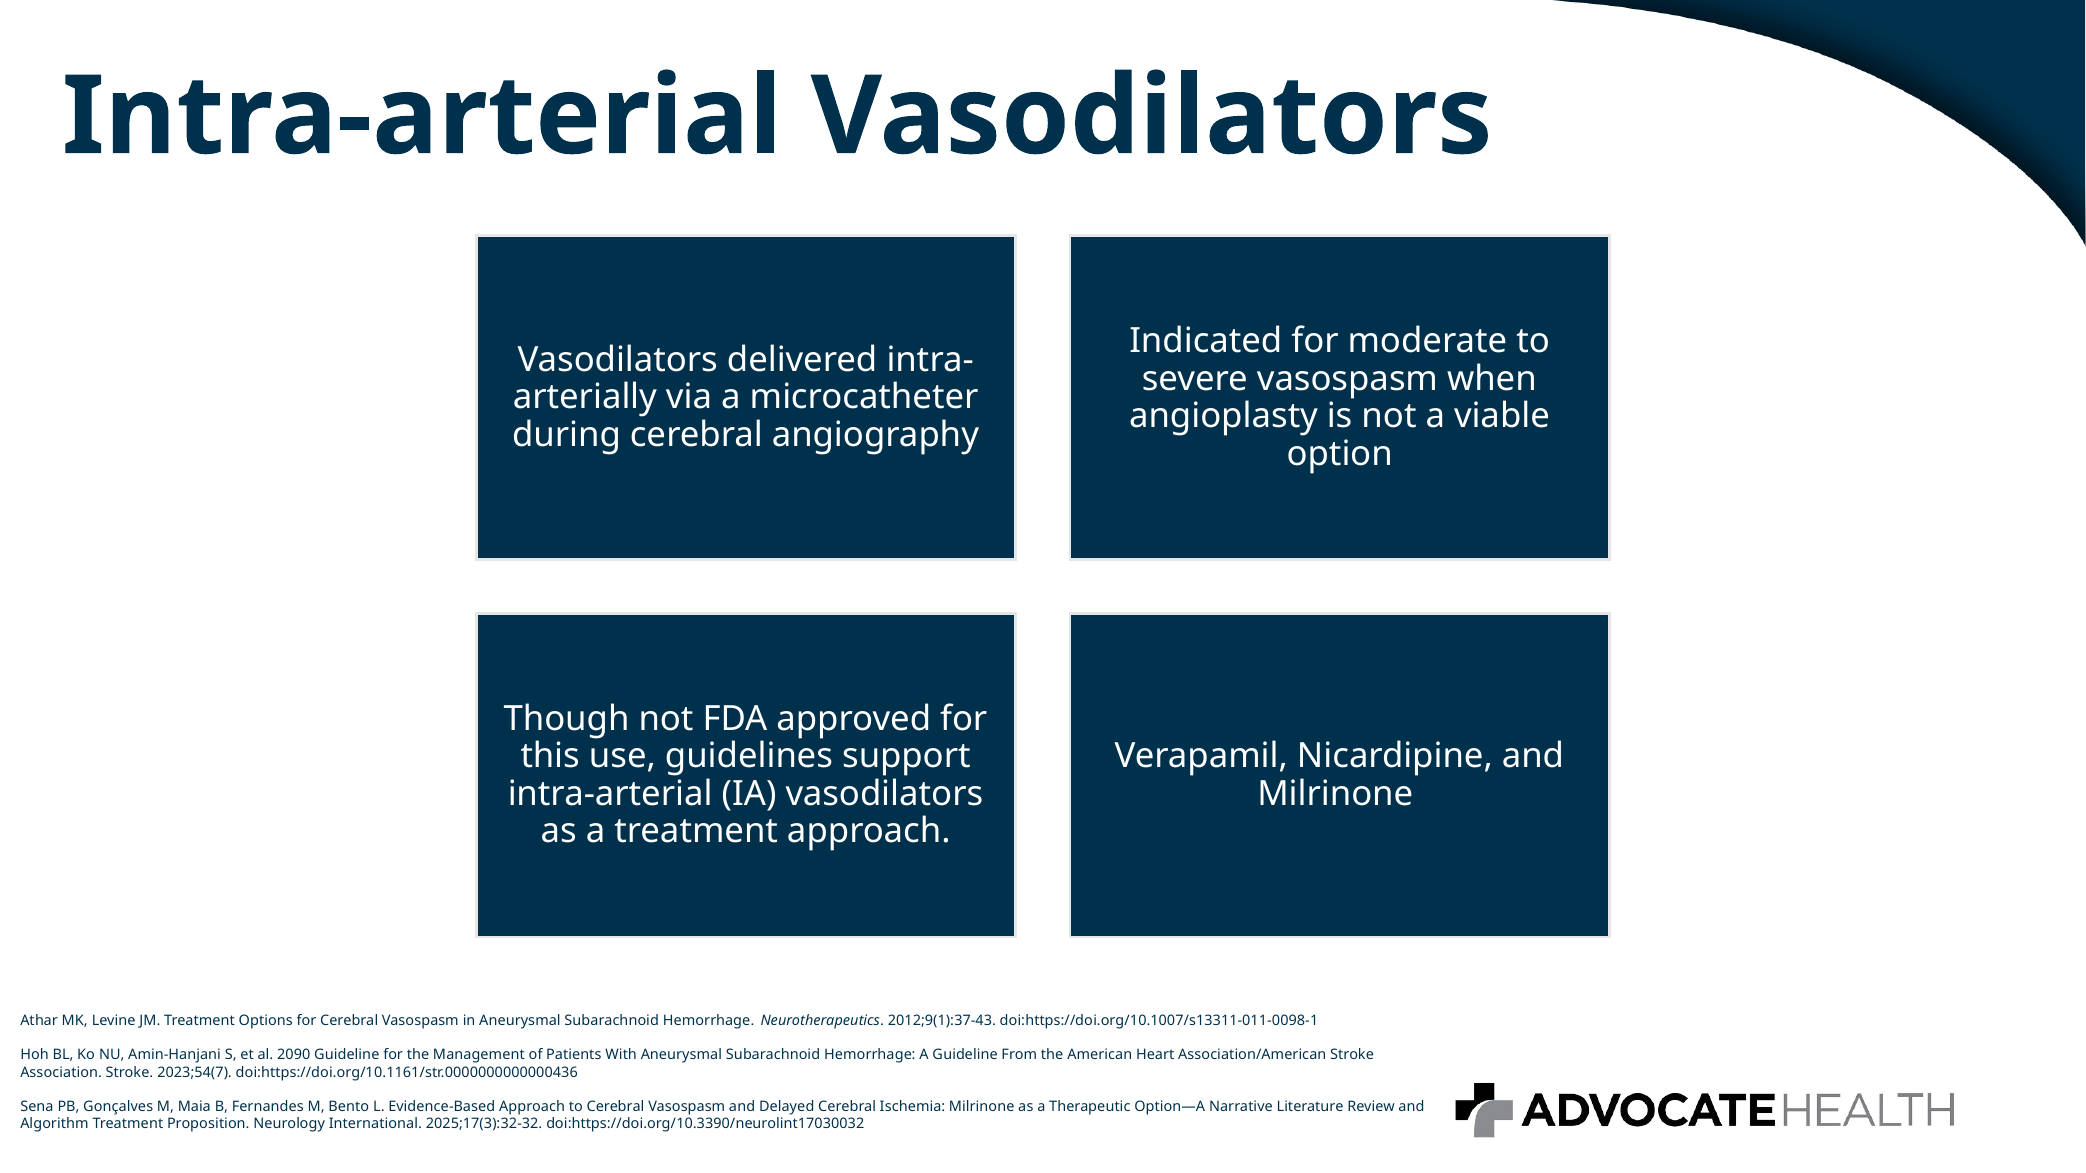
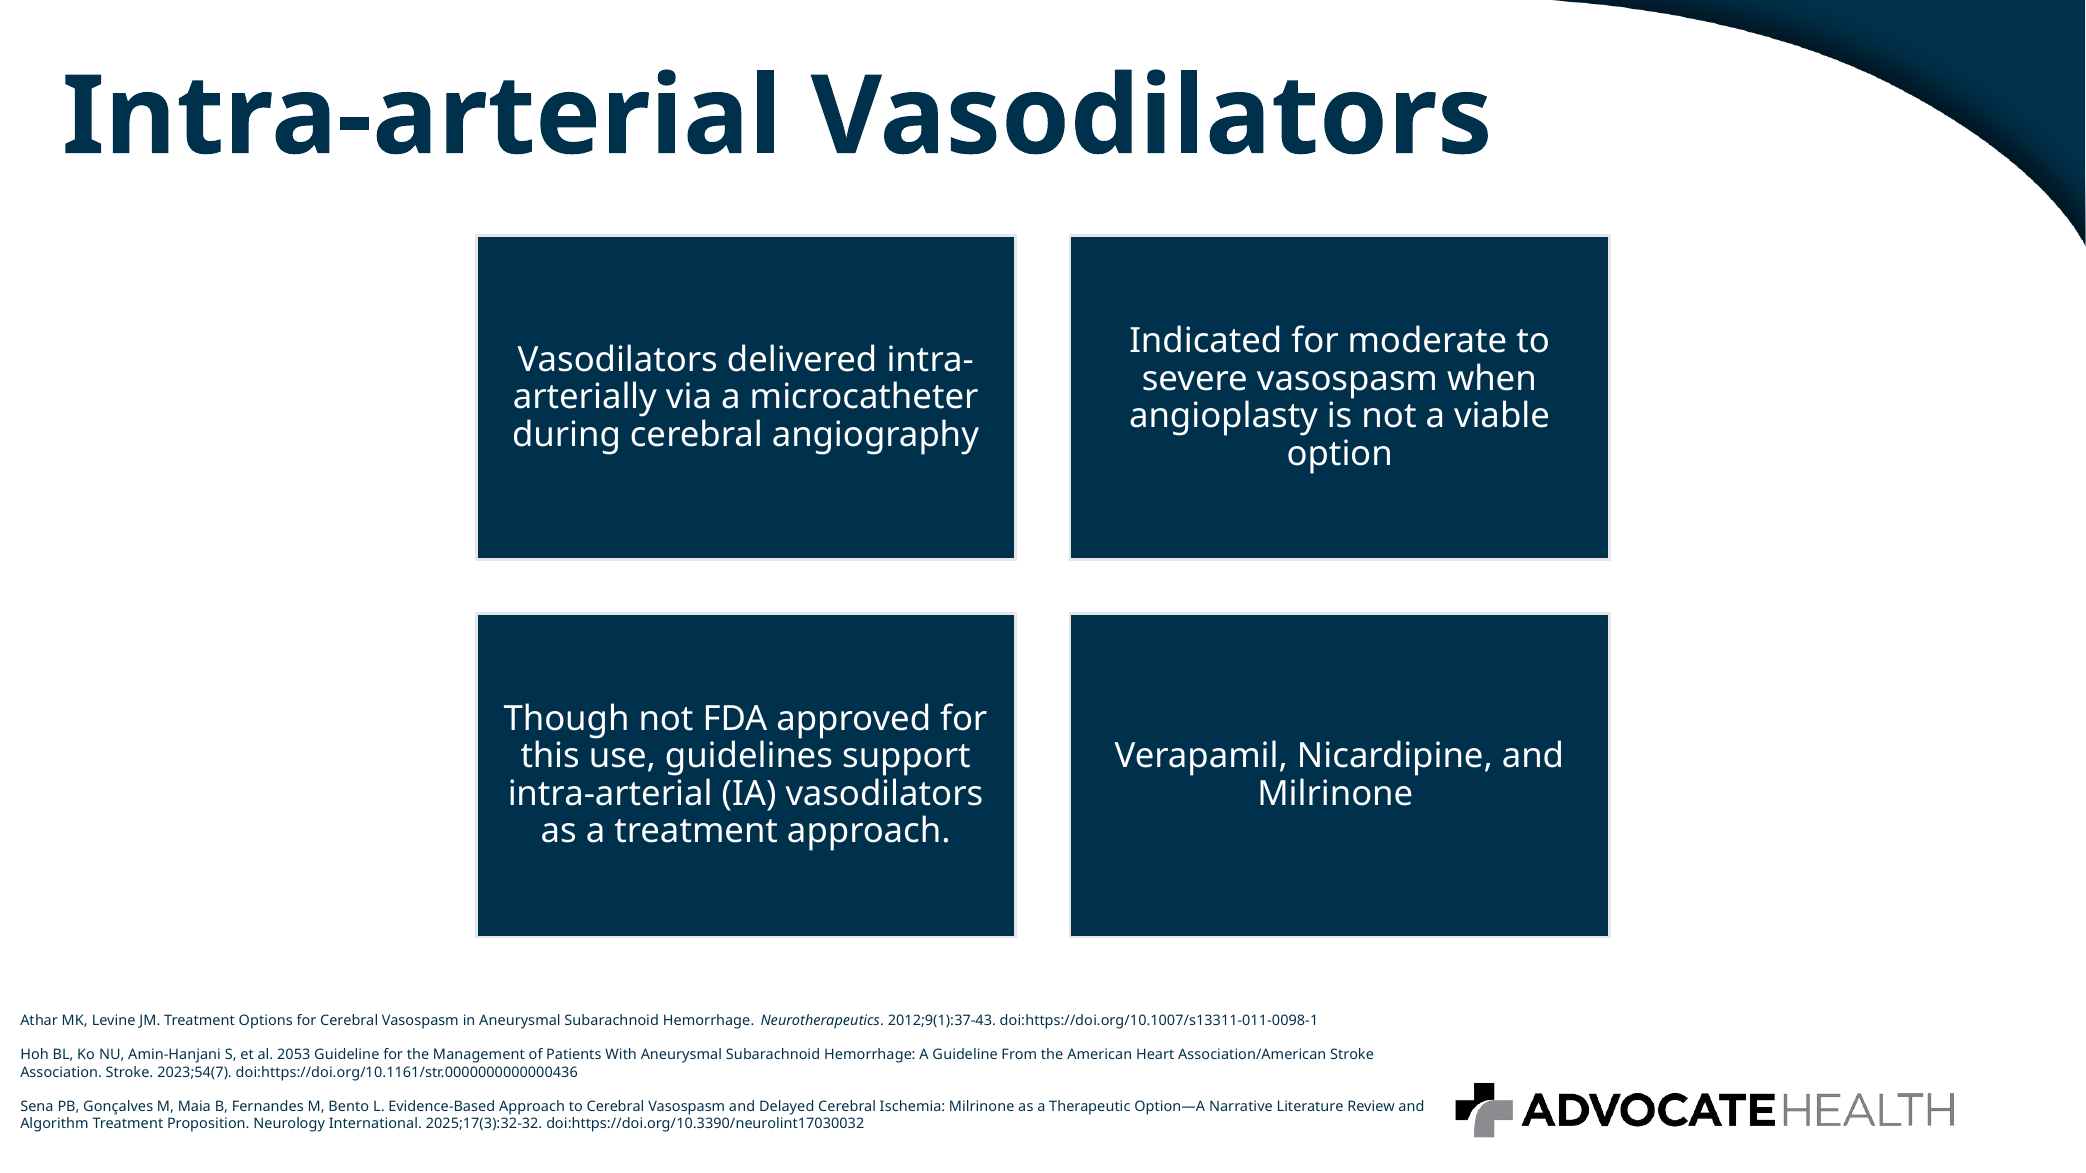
2090: 2090 -> 2053
